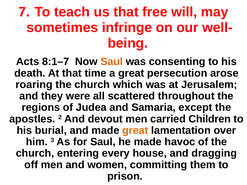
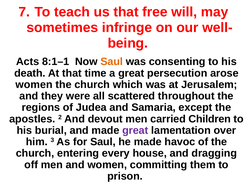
8:1–7: 8:1–7 -> 8:1–1
roaring at (34, 85): roaring -> women
great at (135, 131) colour: orange -> purple
